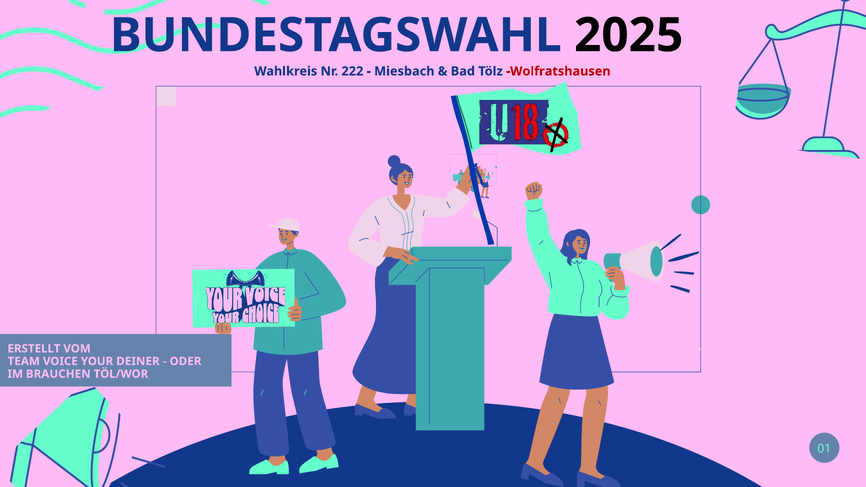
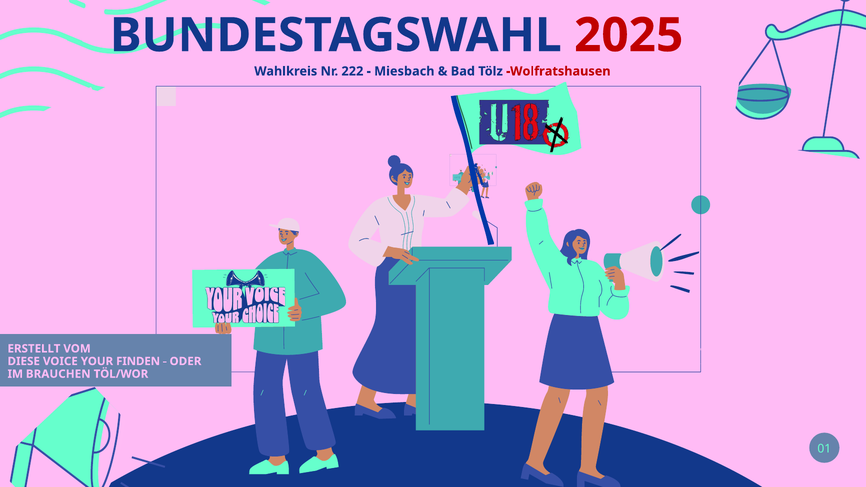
2025 colour: black -> red
TEAM: TEAM -> DIESE
DEINER: DEINER -> FINDEN
